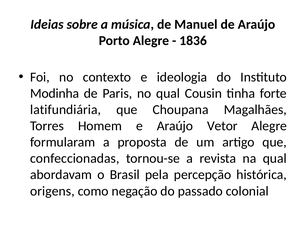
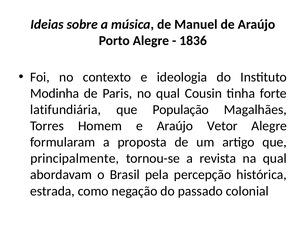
Choupana: Choupana -> População
confeccionadas: confeccionadas -> principalmente
origens: origens -> estrada
